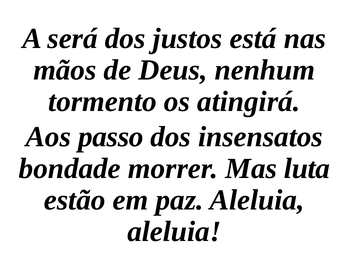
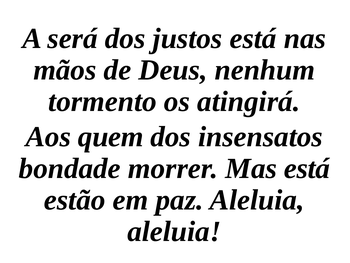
passo: passo -> quem
Mas luta: luta -> está
